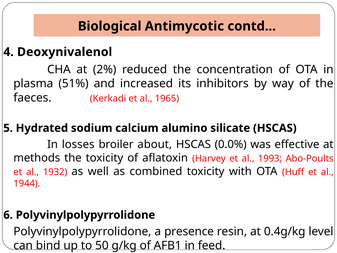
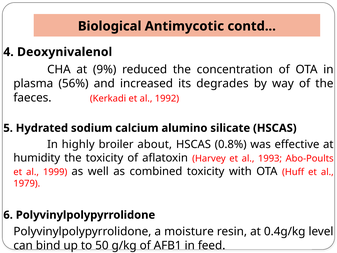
2%: 2% -> 9%
51%: 51% -> 56%
inhibitors: inhibitors -> degrades
1965: 1965 -> 1992
losses: losses -> highly
0.0%: 0.0% -> 0.8%
methods: methods -> humidity
1932: 1932 -> 1999
1944: 1944 -> 1979
presence: presence -> moisture
